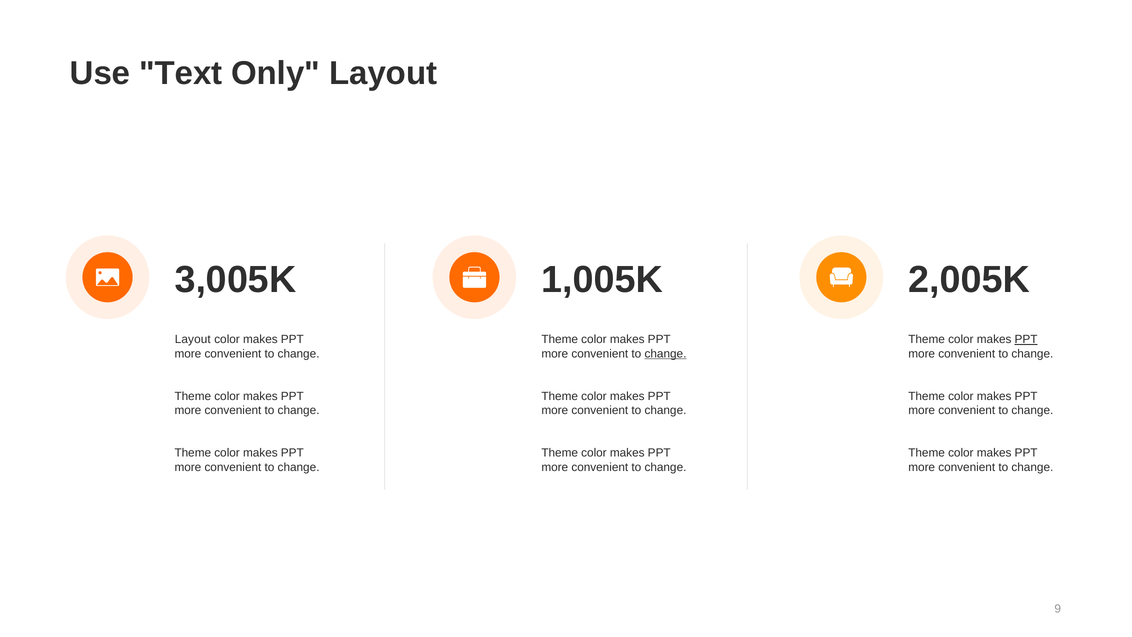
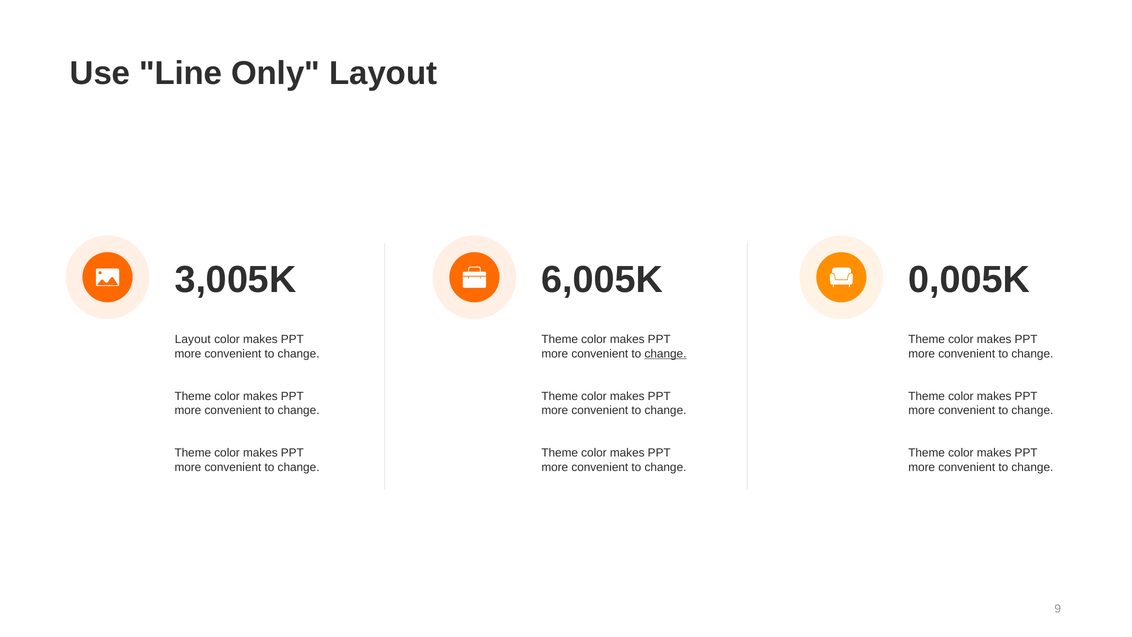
Text: Text -> Line
1,005K: 1,005K -> 6,005K
2,005K: 2,005K -> 0,005K
PPT at (1026, 339) underline: present -> none
